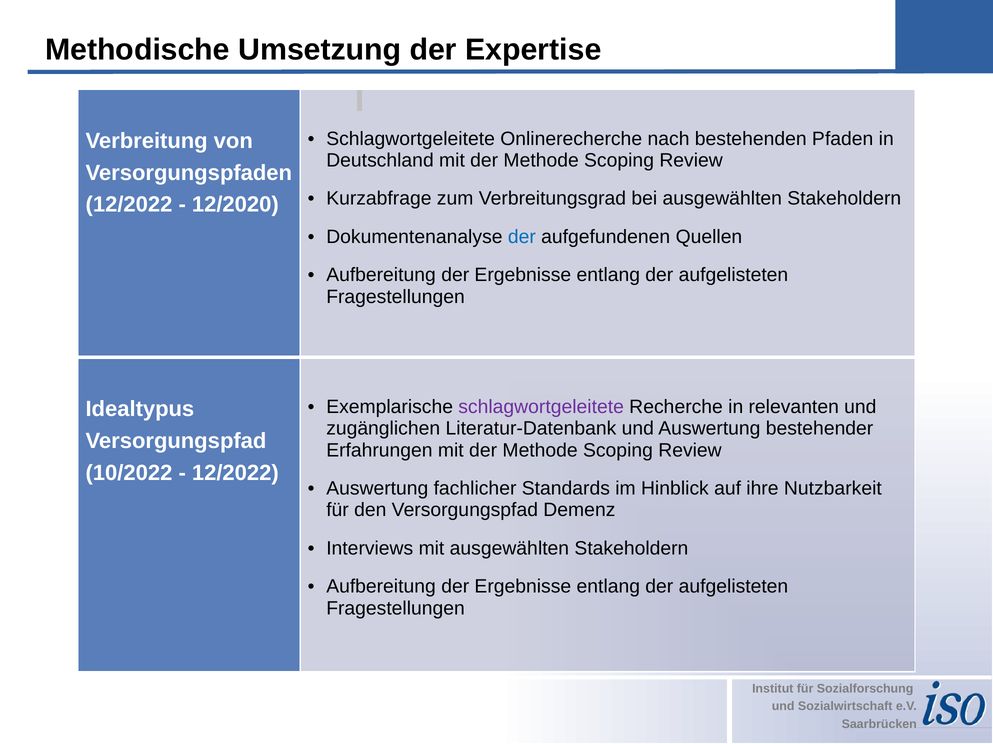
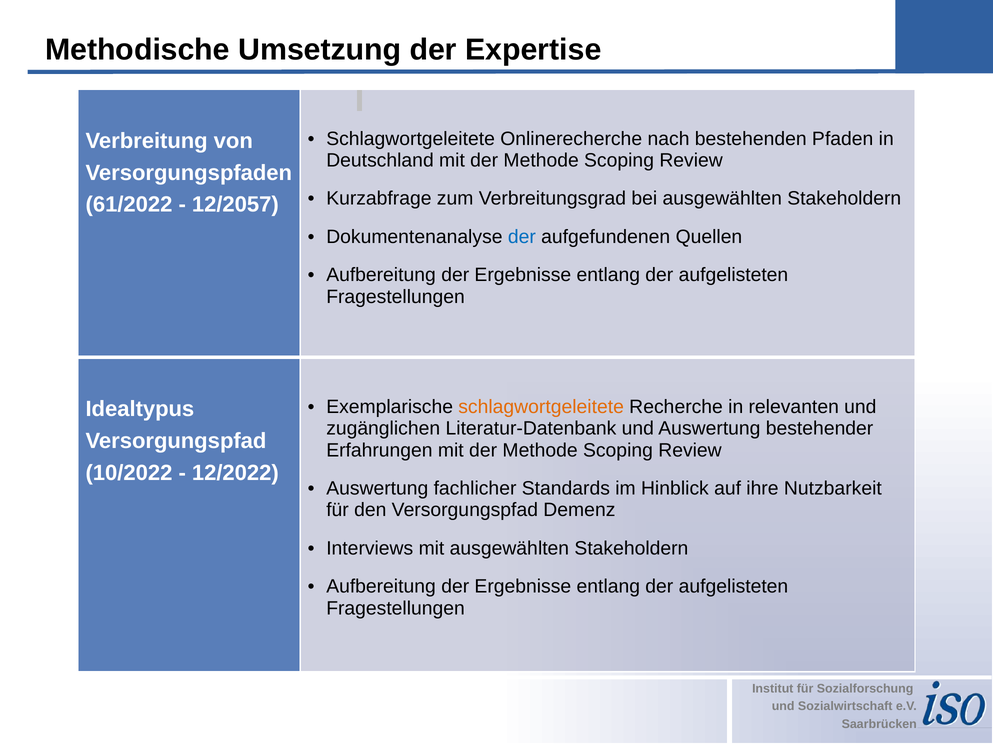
12/2022 at (129, 205): 12/2022 -> 61/2022
12/2020: 12/2020 -> 12/2057
schlagwortgeleitete at (541, 407) colour: purple -> orange
